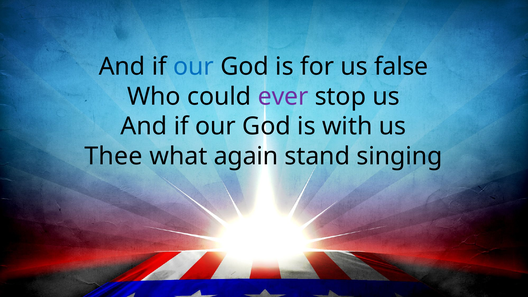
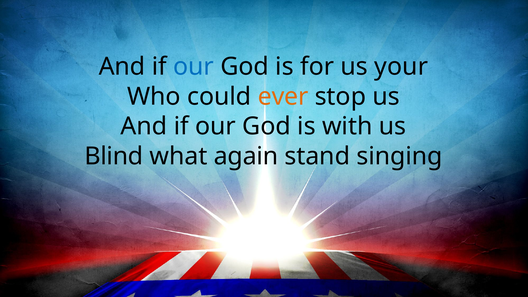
false: false -> your
ever colour: purple -> orange
Thee: Thee -> Blind
